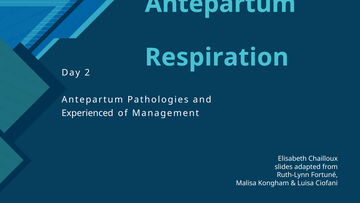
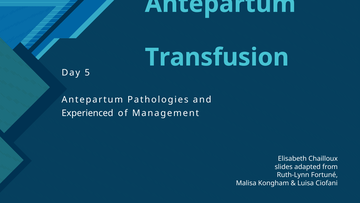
Respiration: Respiration -> Transfusion
2: 2 -> 5
